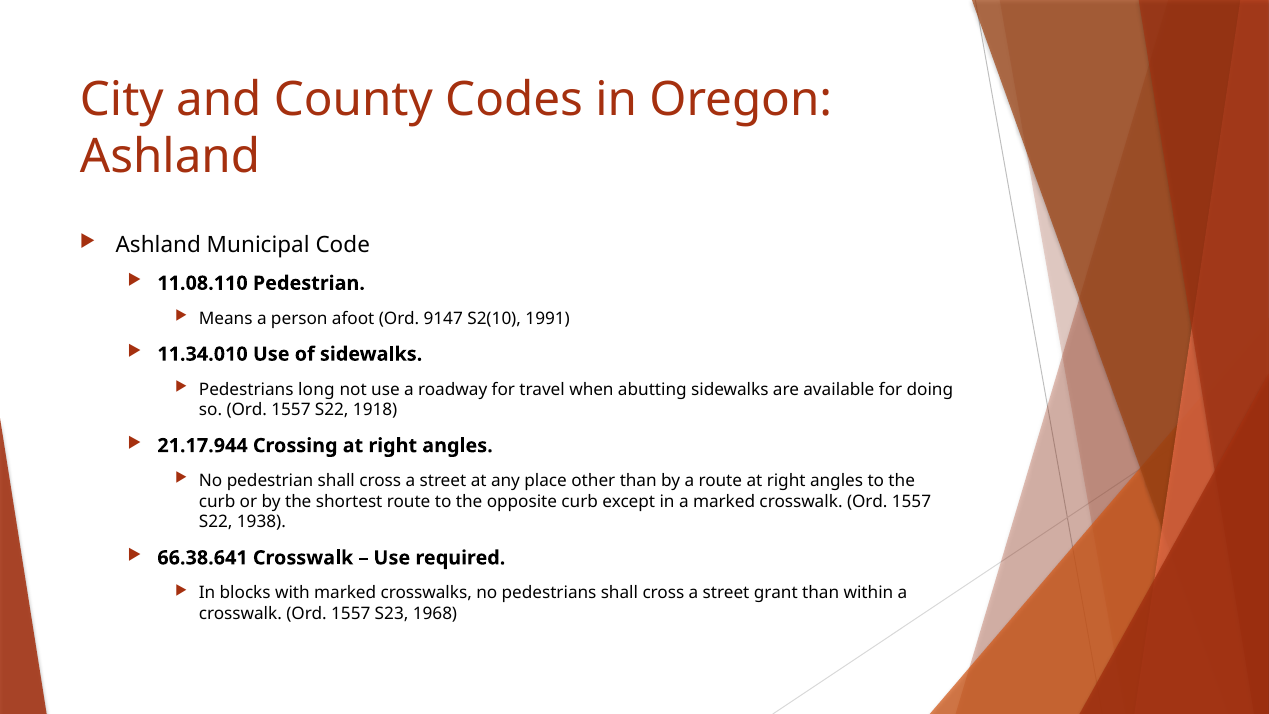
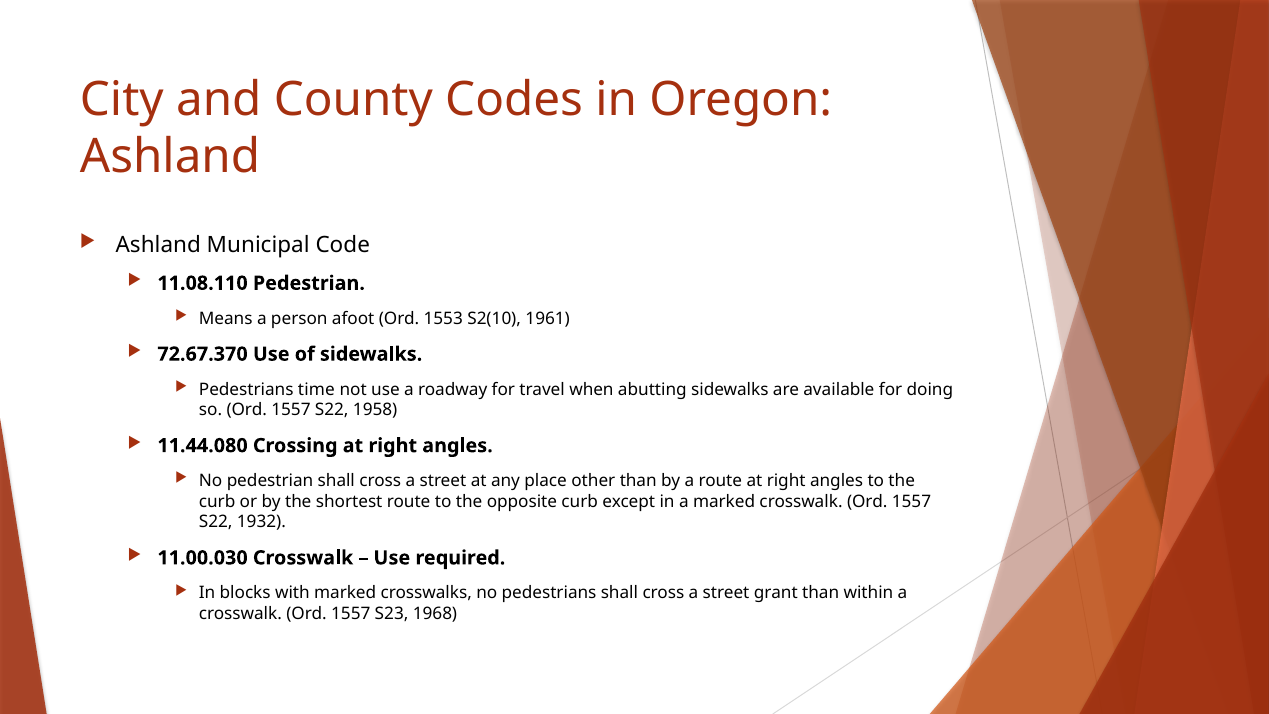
9147: 9147 -> 1553
1991: 1991 -> 1961
11.34.010: 11.34.010 -> 72.67.370
long: long -> time
1918: 1918 -> 1958
21.17.944: 21.17.944 -> 11.44.080
1938: 1938 -> 1932
66.38.641: 66.38.641 -> 11.00.030
